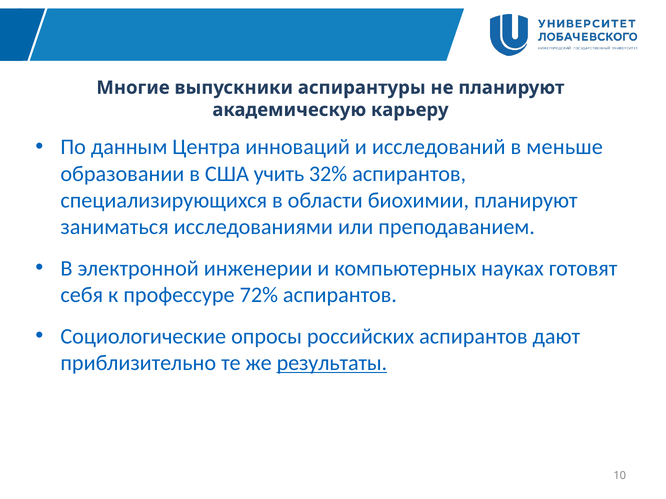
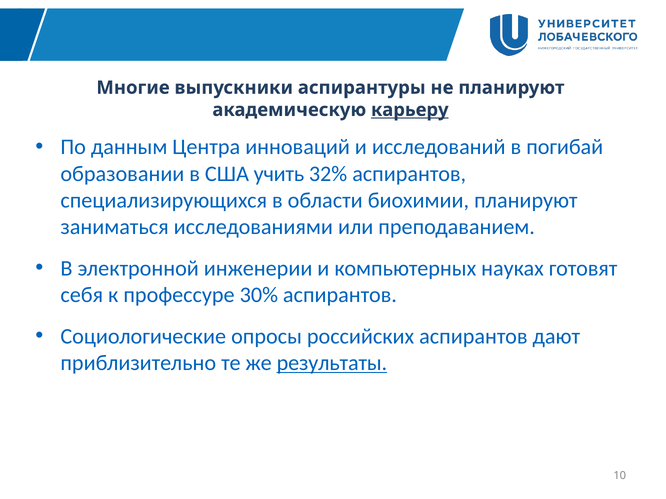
карьеру underline: none -> present
меньше: меньше -> погибай
72%: 72% -> 30%
